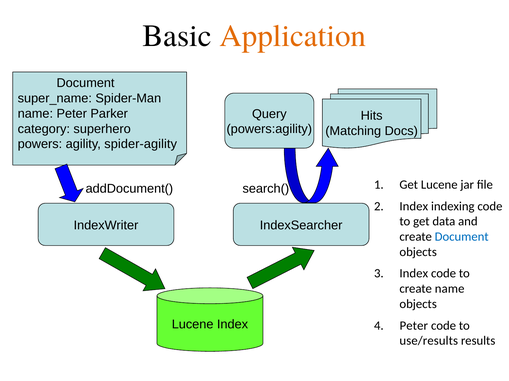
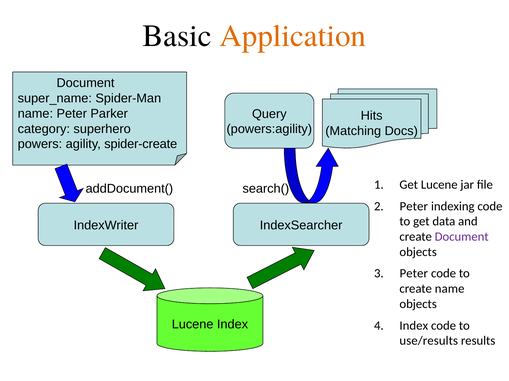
spider-agility: spider-agility -> spider-create
Index at (414, 207): Index -> Peter
Document at (462, 237) colour: blue -> purple
Index at (414, 274): Index -> Peter
Peter at (414, 326): Peter -> Index
